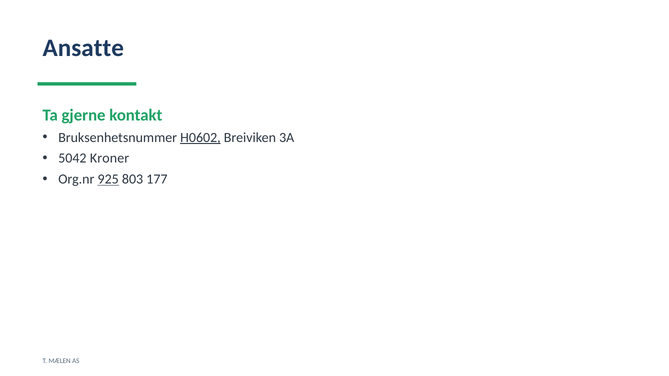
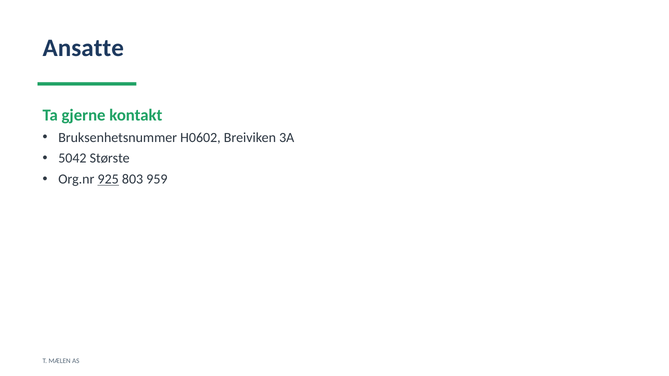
H0602 underline: present -> none
Kroner: Kroner -> Største
177: 177 -> 959
